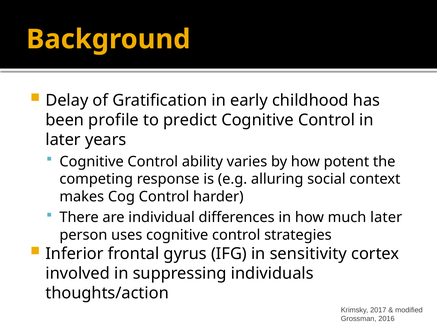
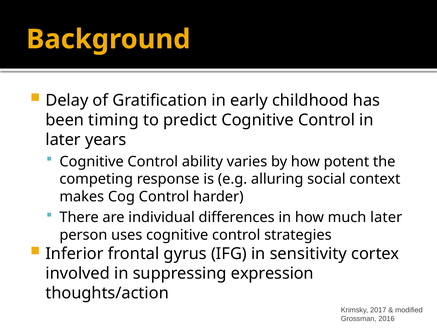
profile: profile -> timing
individuals: individuals -> expression
